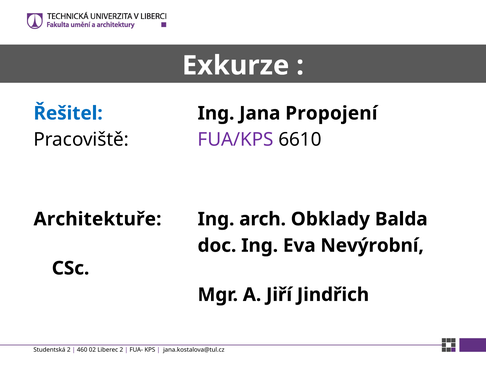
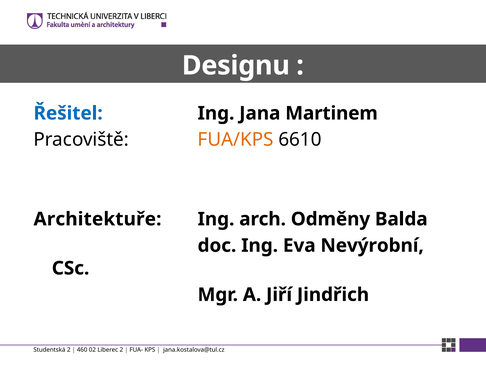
Exkurze: Exkurze -> Designu
Propojení: Propojení -> Martinem
FUA/KPS colour: purple -> orange
Obklady: Obklady -> Odměny
